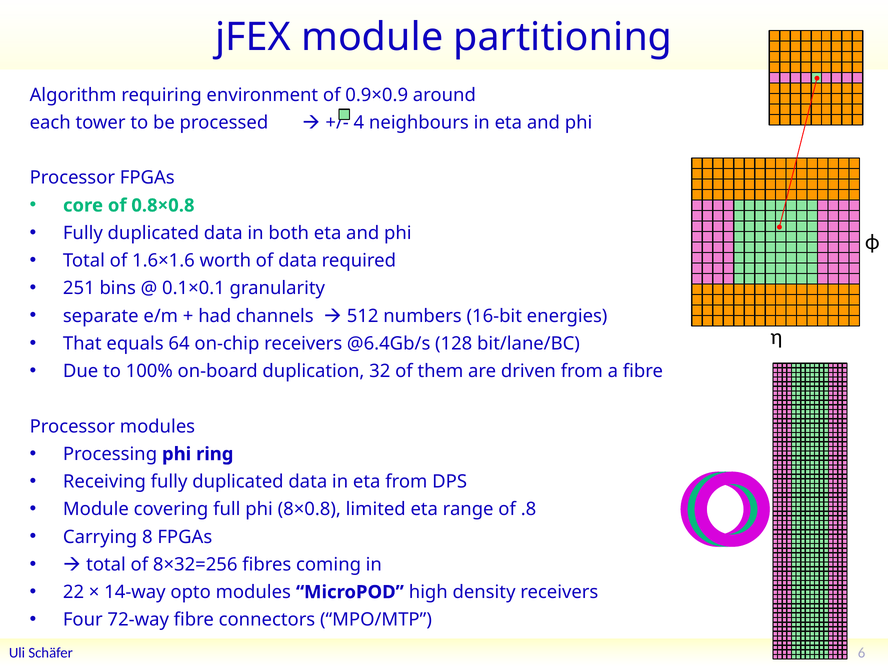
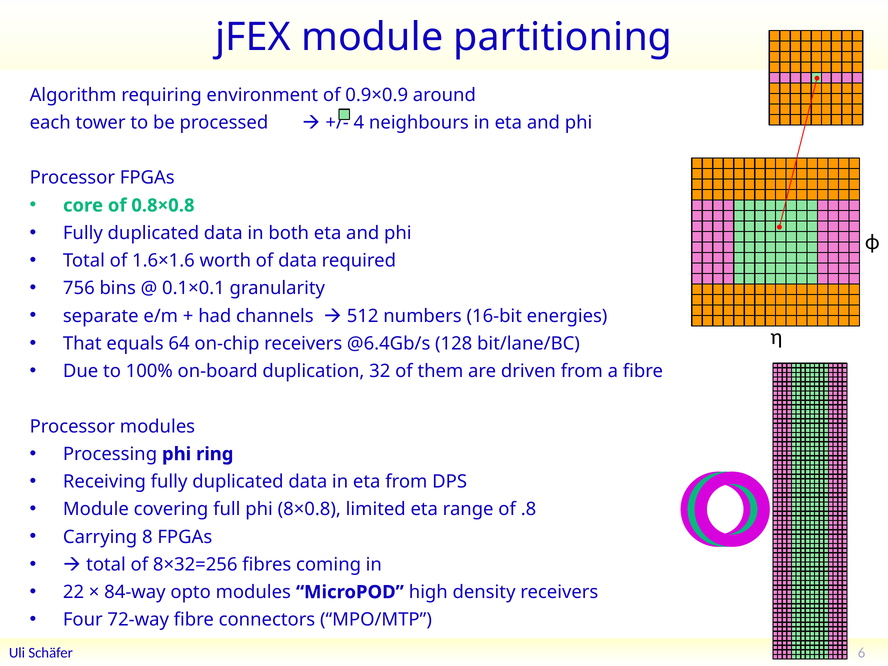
251: 251 -> 756
14-way: 14-way -> 84-way
